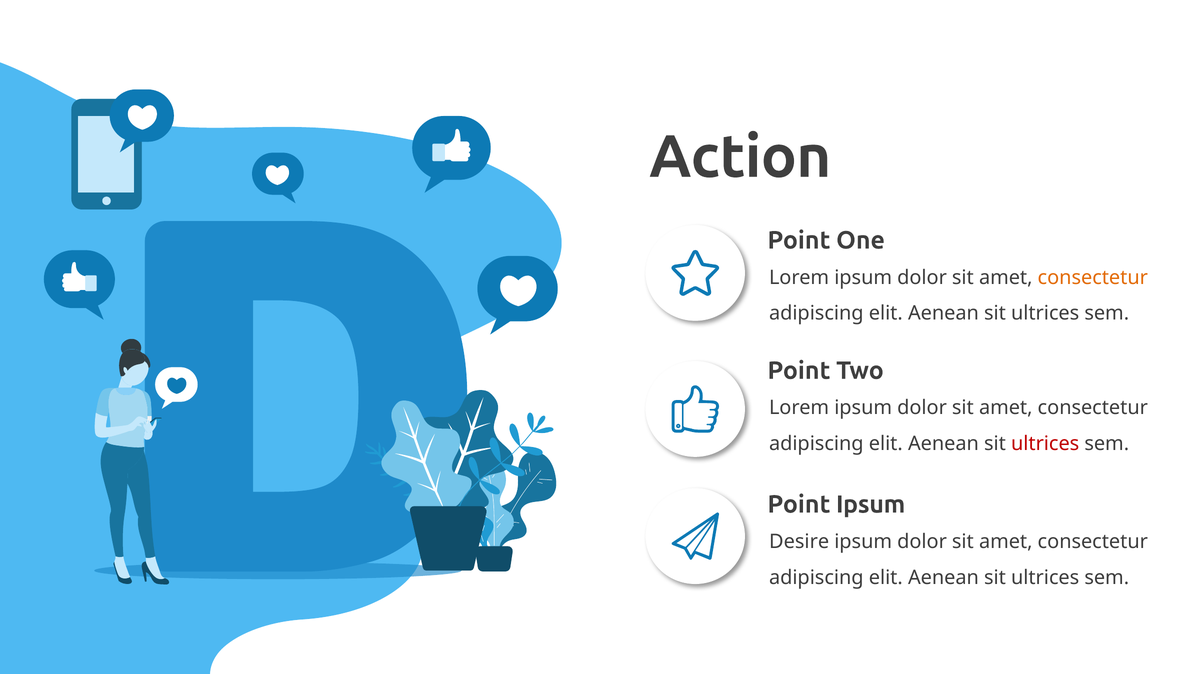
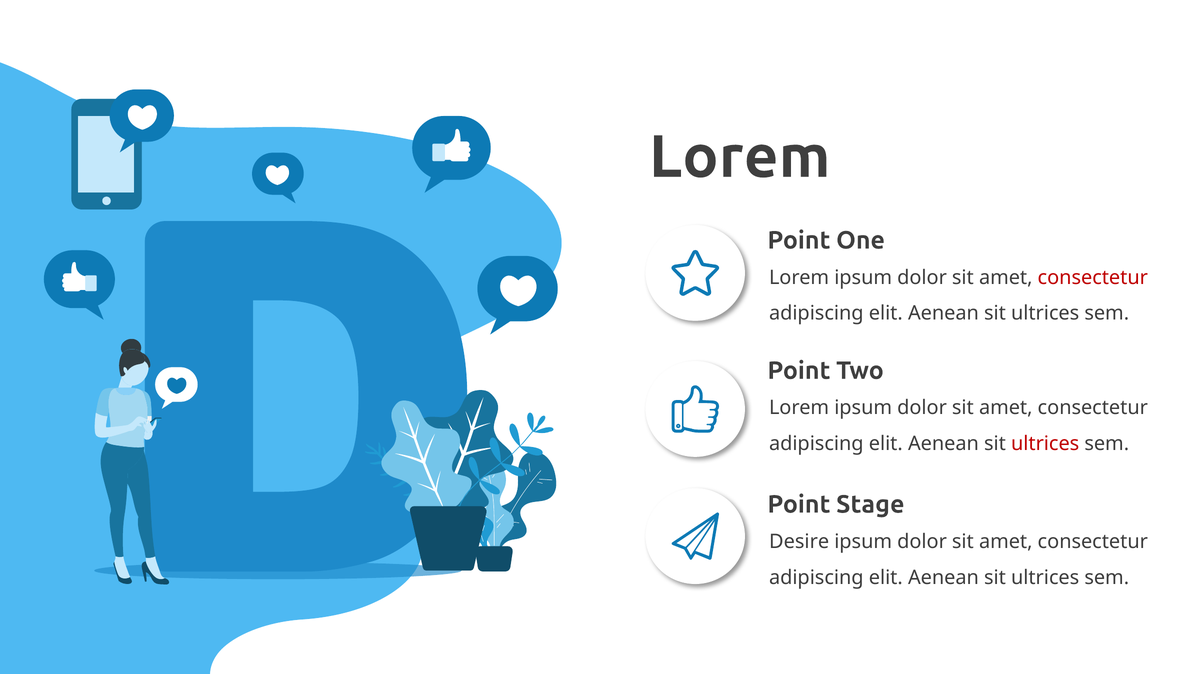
Action at (740, 157): Action -> Lorem
consectetur at (1093, 277) colour: orange -> red
Point Ipsum: Ipsum -> Stage
